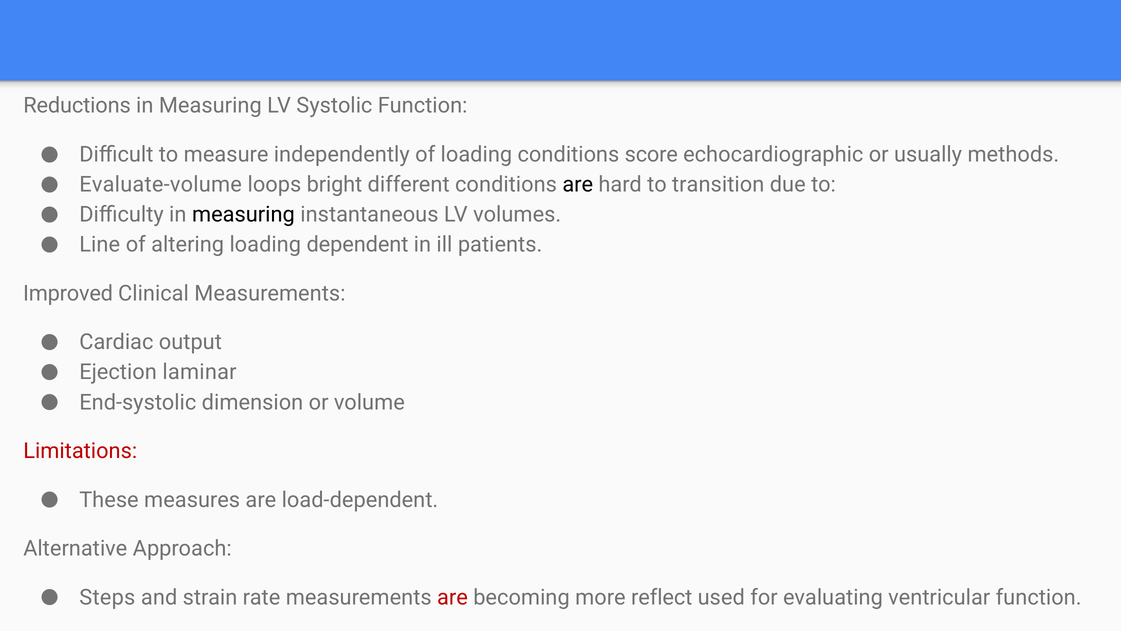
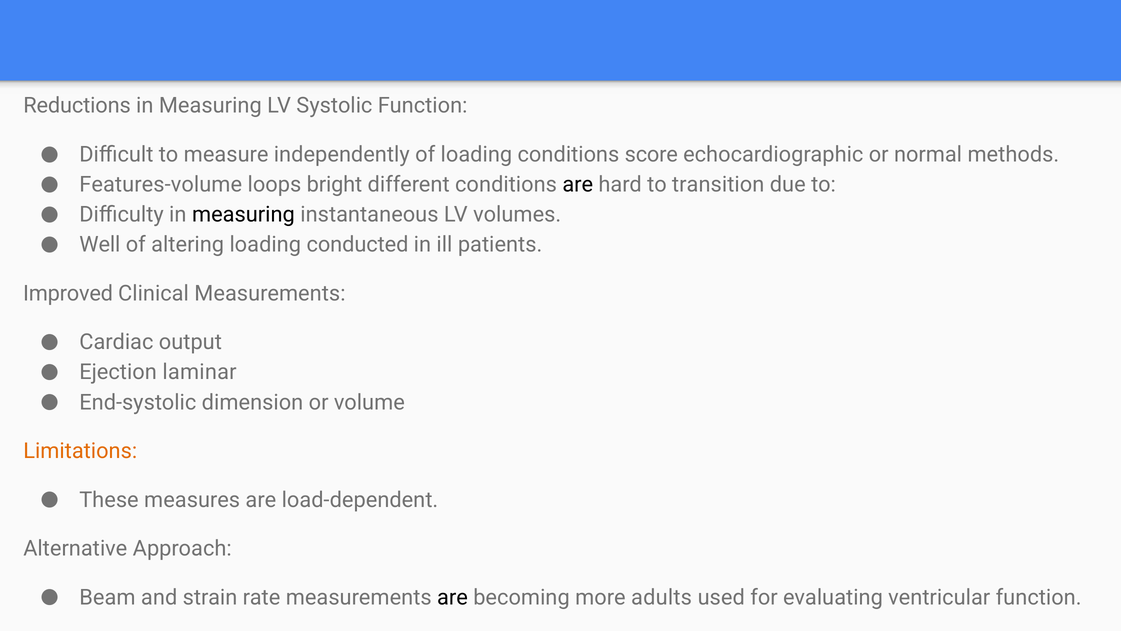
usually: usually -> normal
Evaluate-volume: Evaluate-volume -> Features-volume
Line: Line -> Well
dependent: dependent -> conducted
Limitations colour: red -> orange
Steps: Steps -> Beam
are at (452, 597) colour: red -> black
reflect: reflect -> adults
